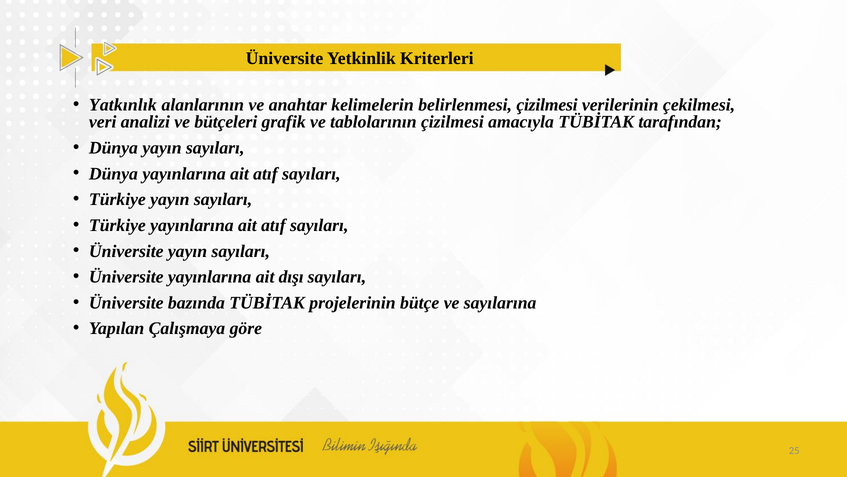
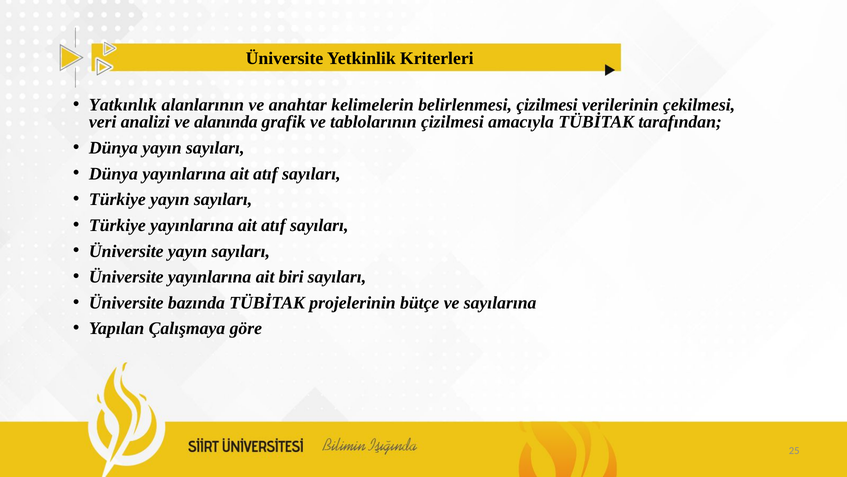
bütçeleri: bütçeleri -> alanında
dışı: dışı -> biri
